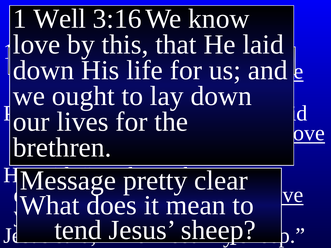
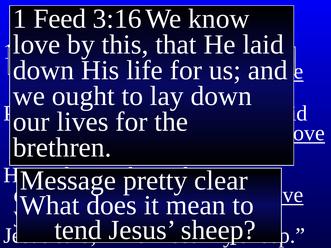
1 Well: Well -> Feed
